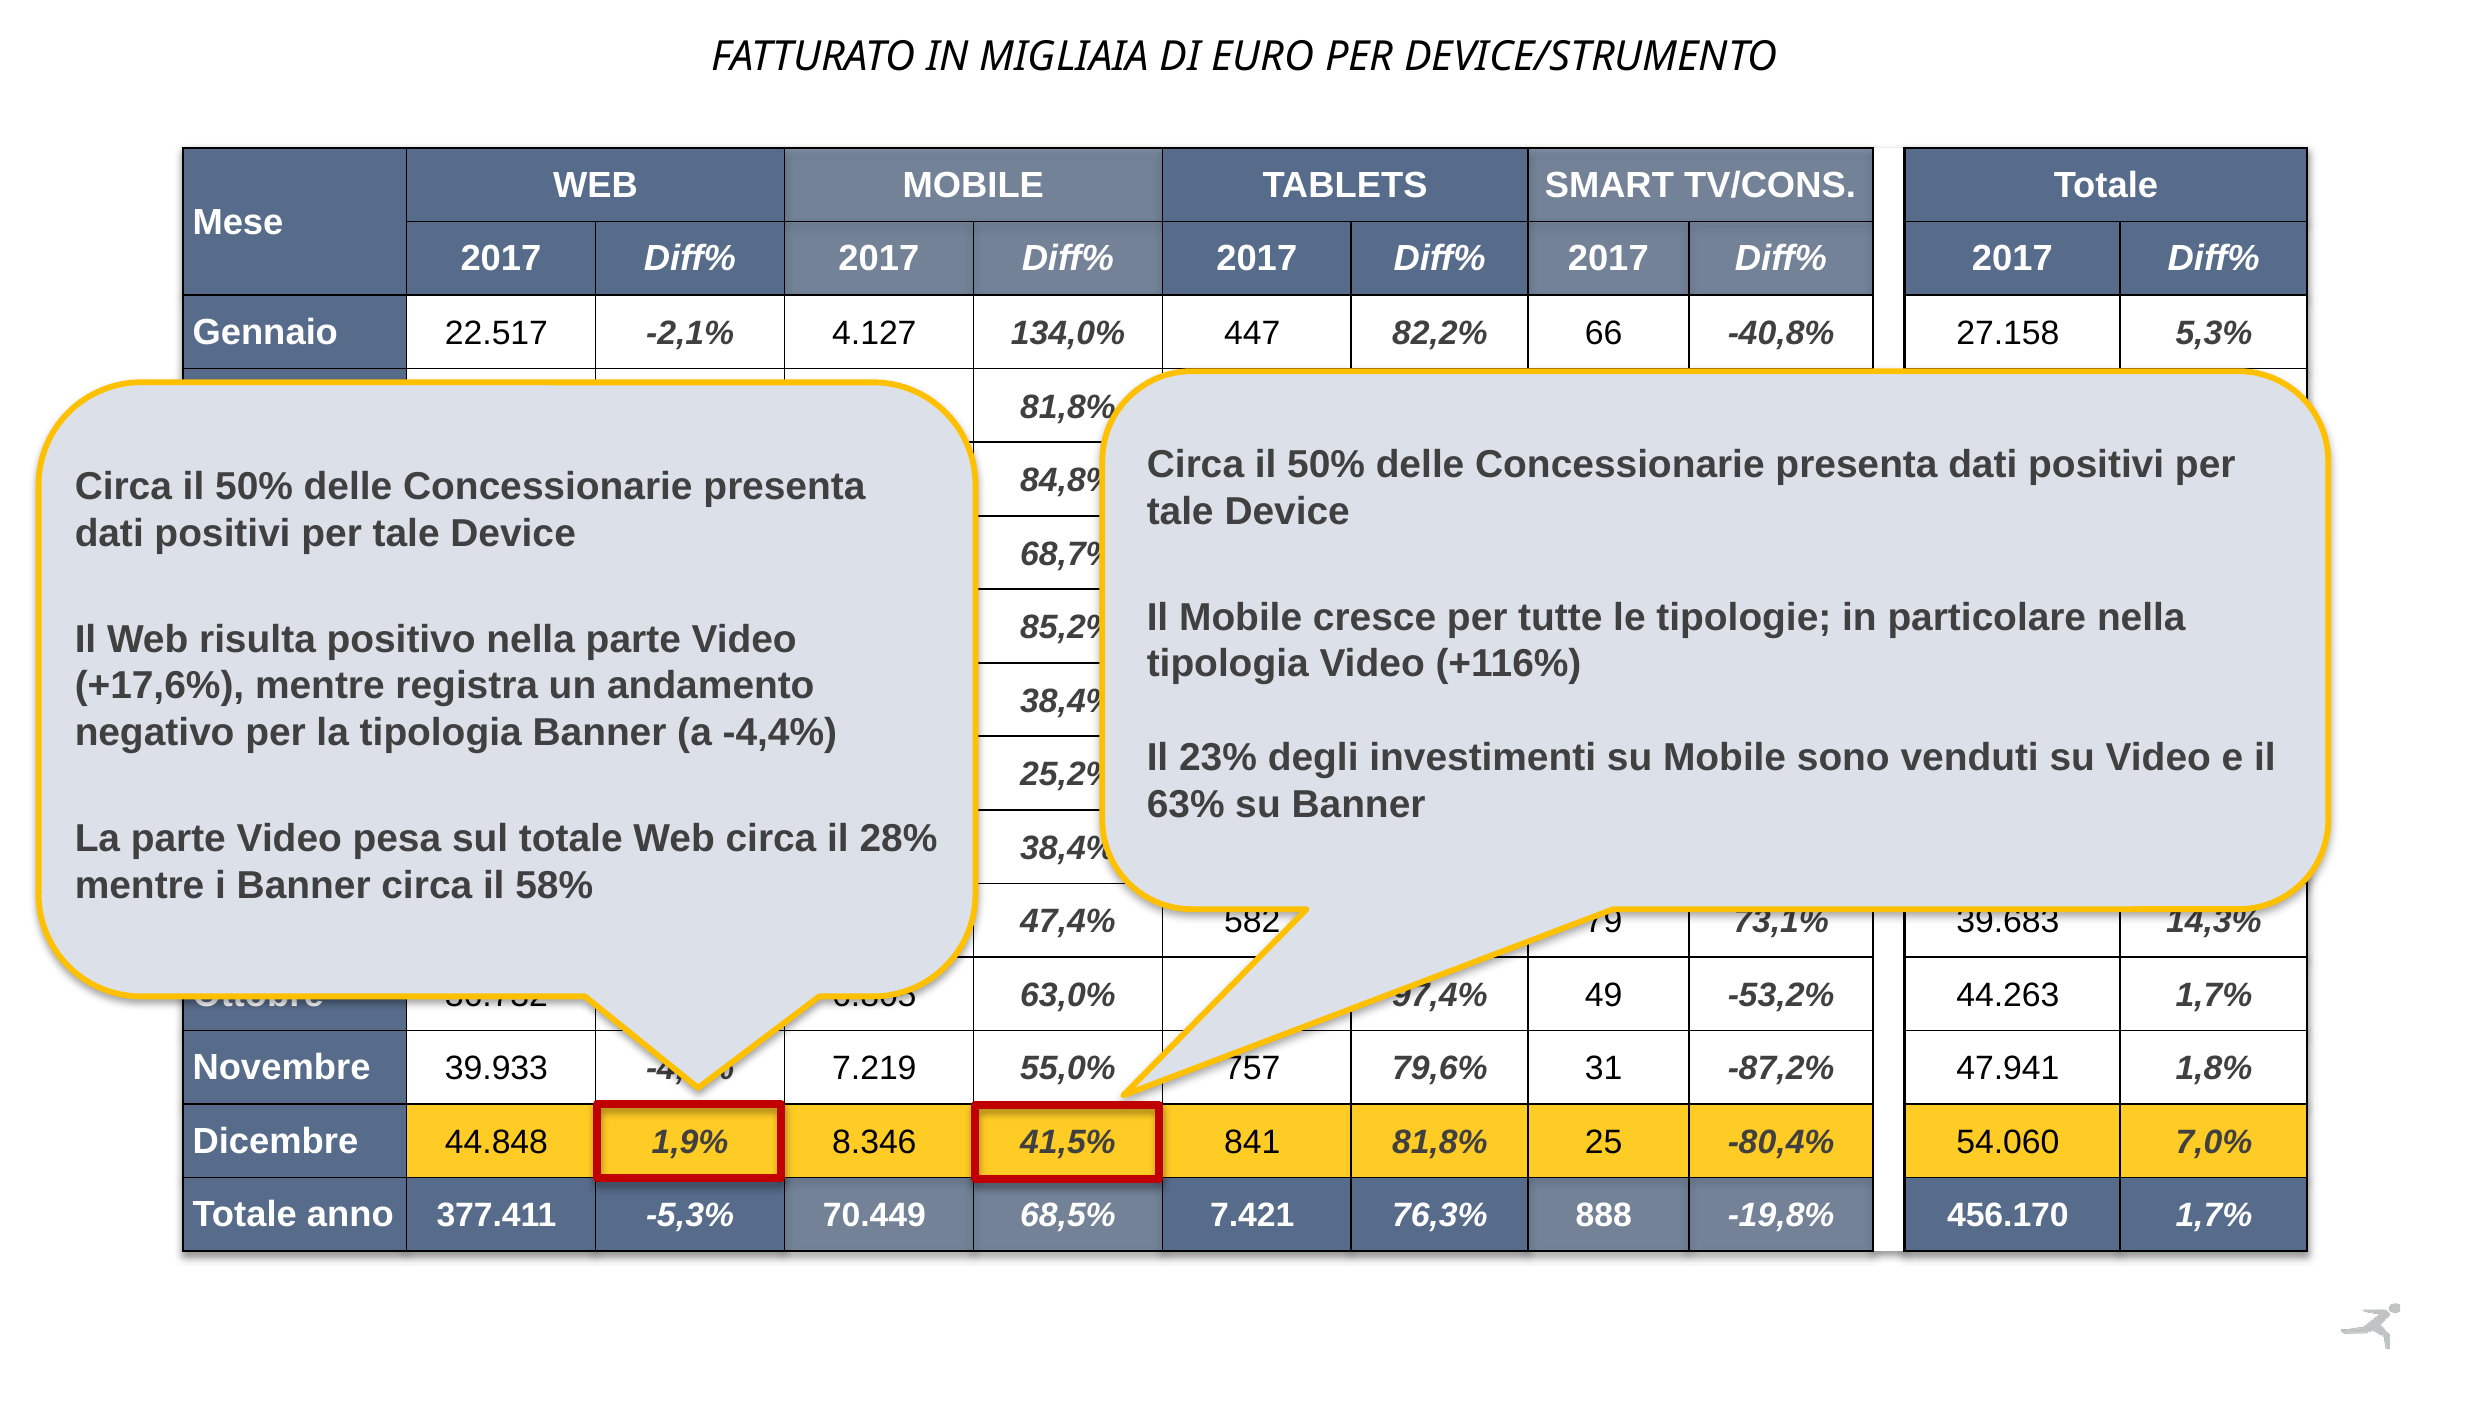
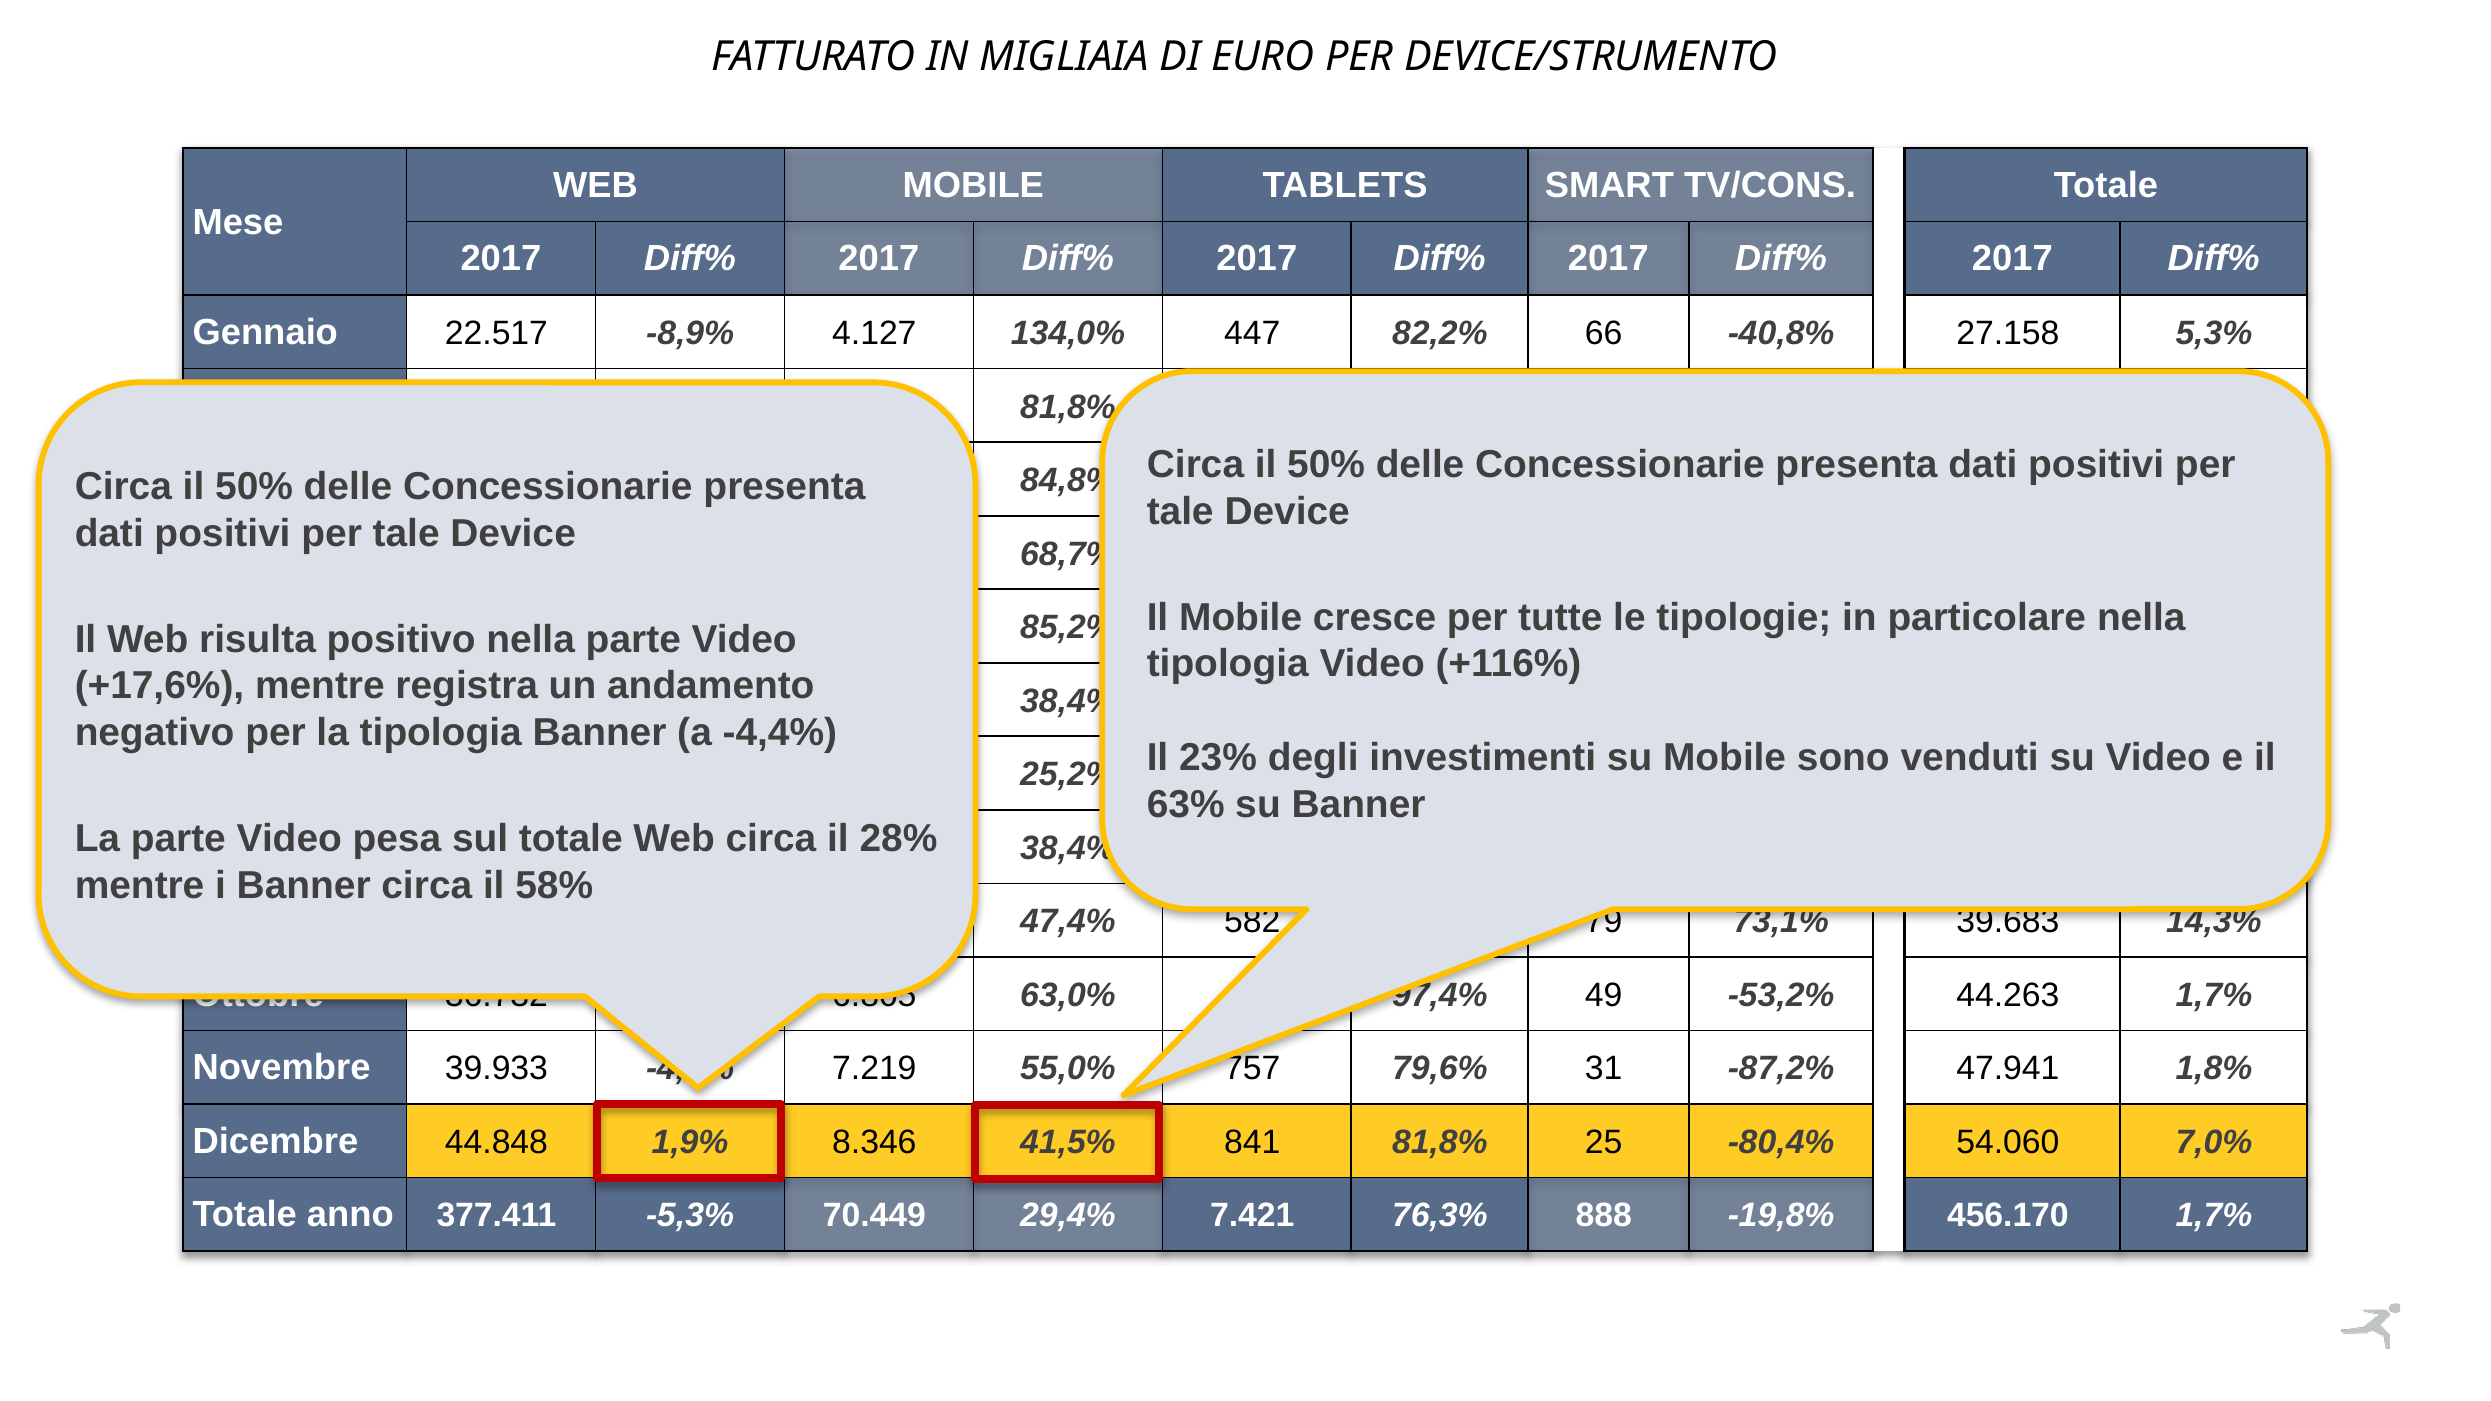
-2,1%: -2,1% -> -8,9%
68,5%: 68,5% -> 29,4%
